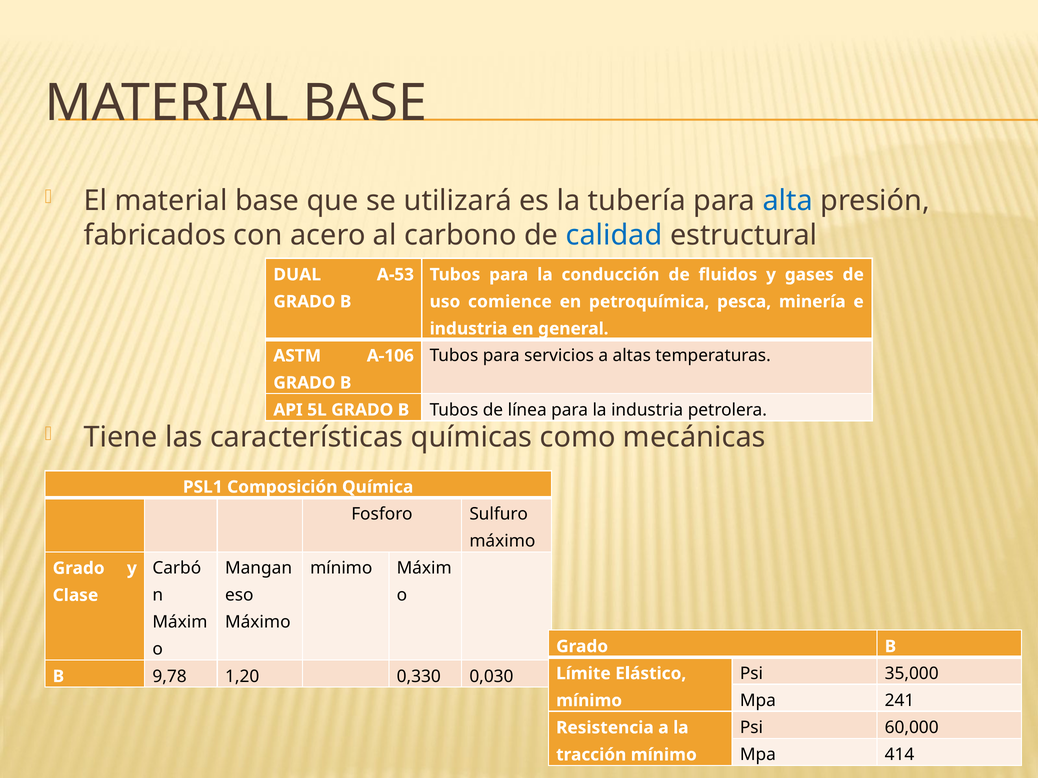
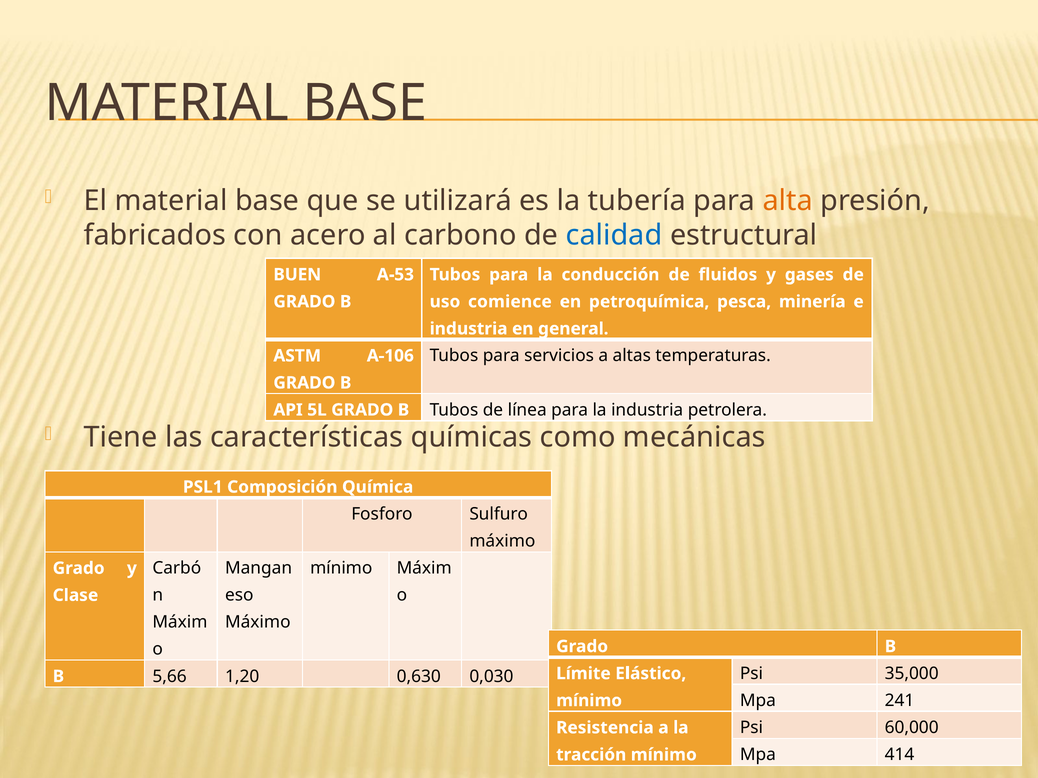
alta colour: blue -> orange
DUAL: DUAL -> BUEN
9,78: 9,78 -> 5,66
0,330: 0,330 -> 0,630
